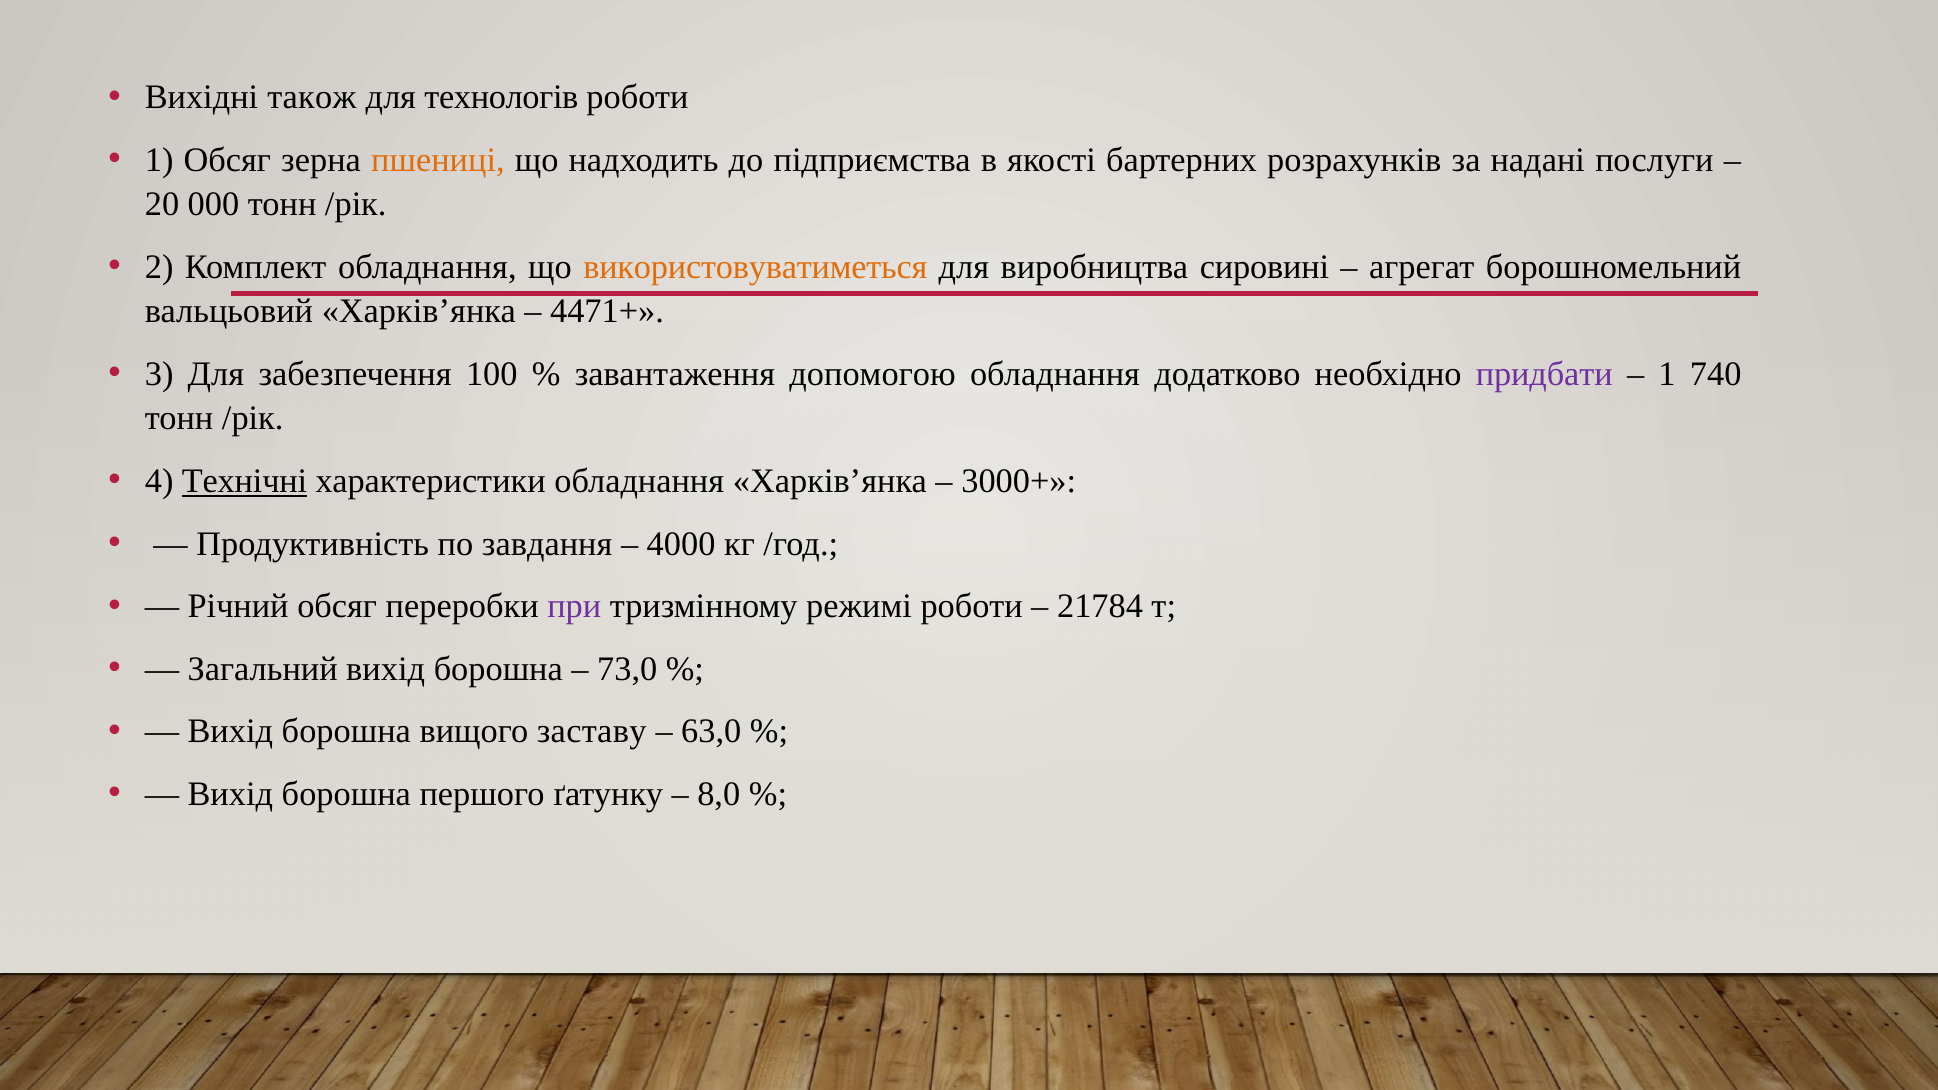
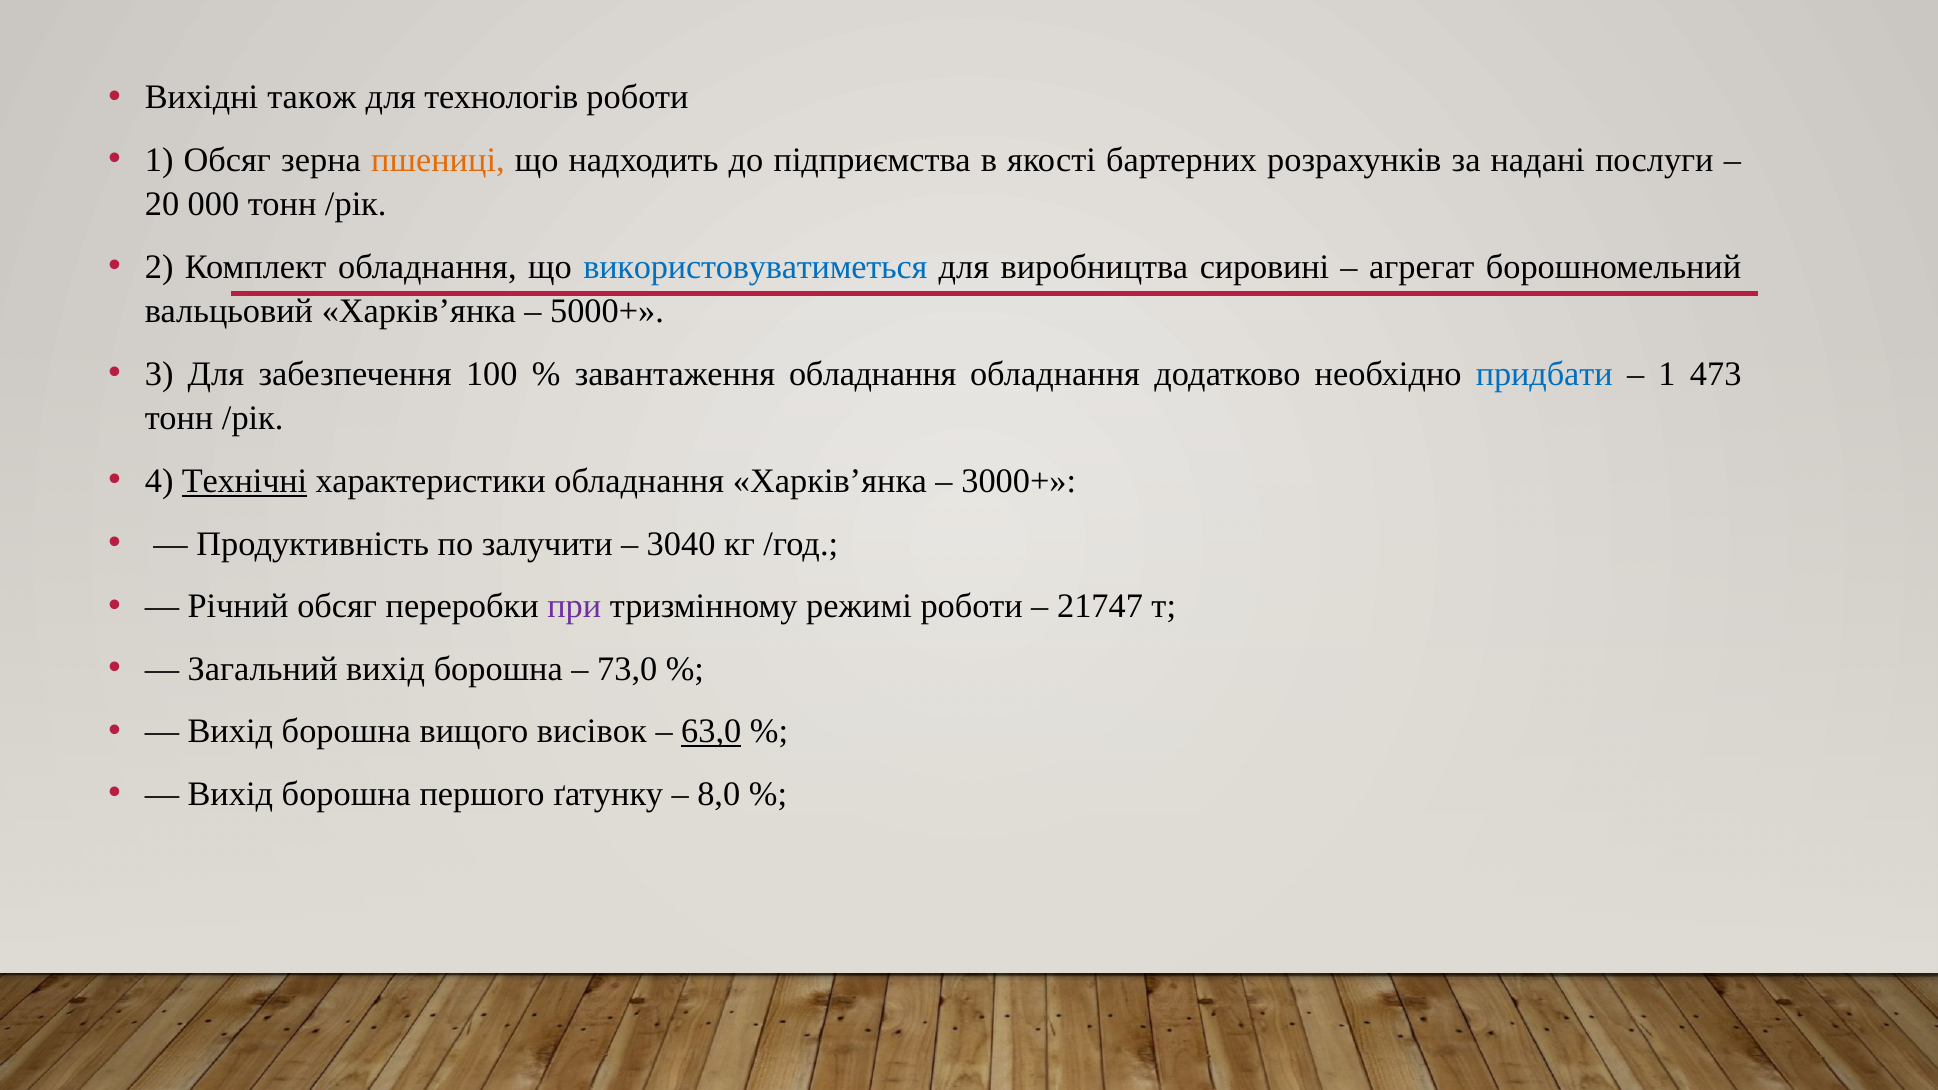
використовуватиметься colour: orange -> blue
4471+: 4471+ -> 5000+
завантаження допомогою: допомогою -> обладнання
придбати colour: purple -> blue
740: 740 -> 473
завдання: завдання -> залучити
4000: 4000 -> 3040
21784: 21784 -> 21747
заставу: заставу -> висівок
63,0 underline: none -> present
